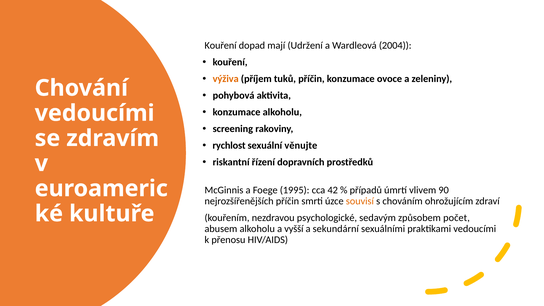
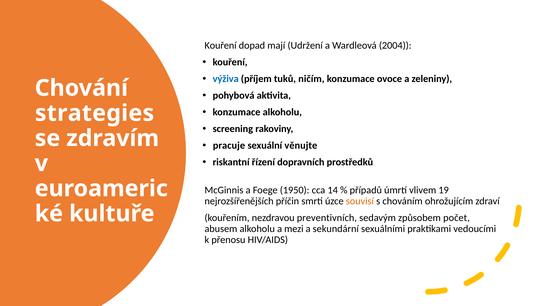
výživa colour: orange -> blue
tuků příčin: příčin -> ničím
vedoucími at (95, 113): vedoucími -> strategies
rychlost: rychlost -> pracuje
1995: 1995 -> 1950
42: 42 -> 14
90: 90 -> 19
psychologické: psychologické -> preventivních
vyšší: vyšší -> mezi
